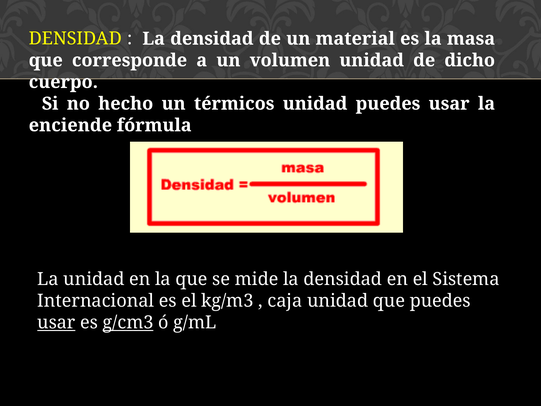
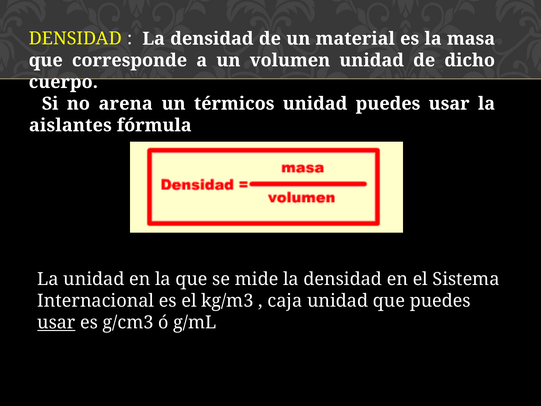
hecho: hecho -> arena
enciende: enciende -> aislantes
g/cm3 underline: present -> none
